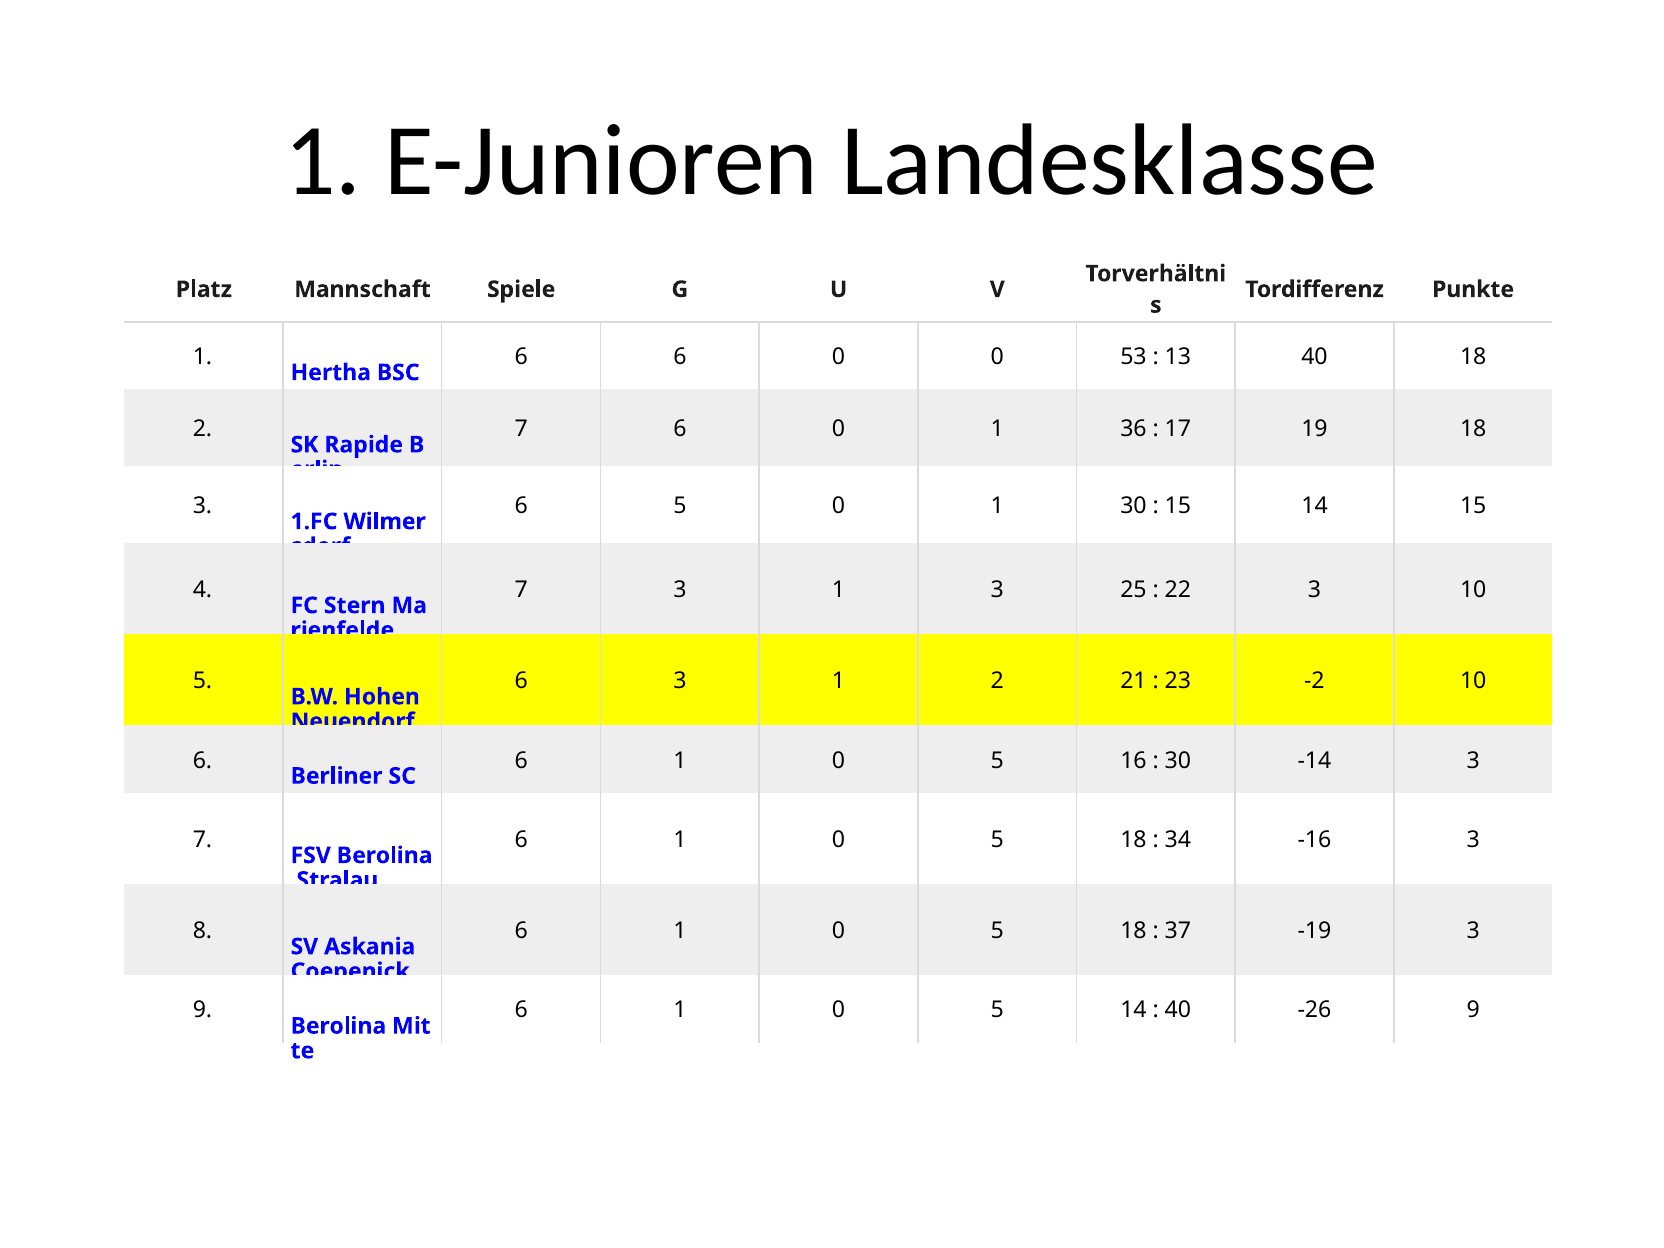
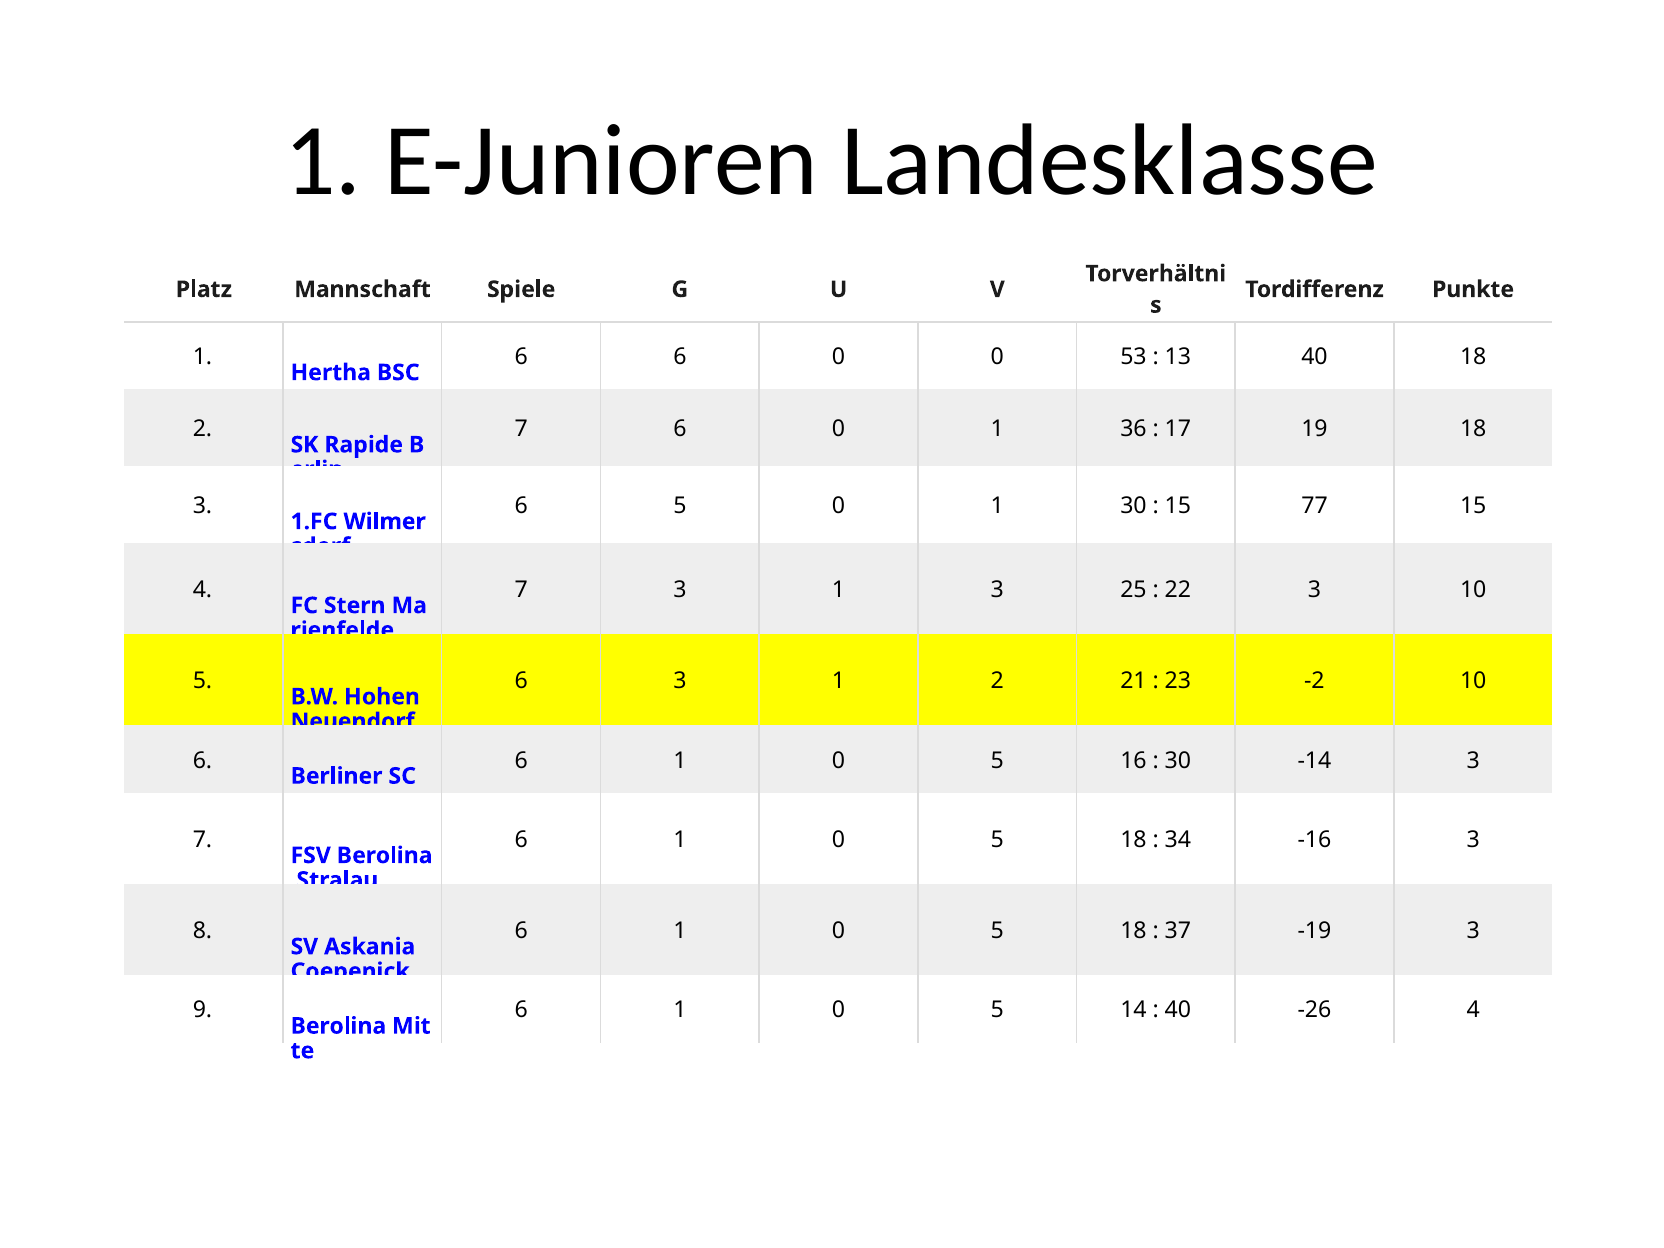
15 14: 14 -> 77
-26 9: 9 -> 4
